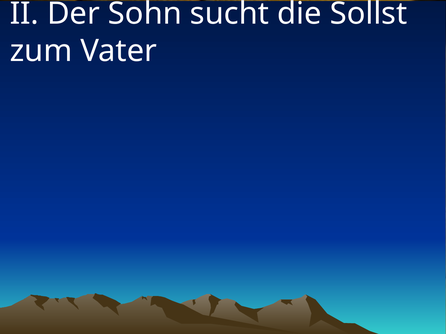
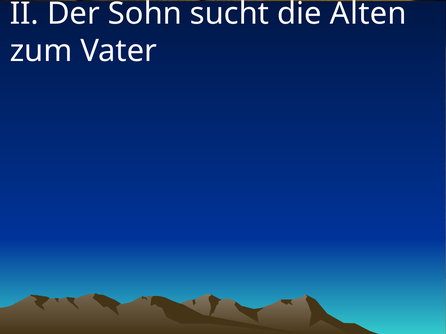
Sollst: Sollst -> Alten
